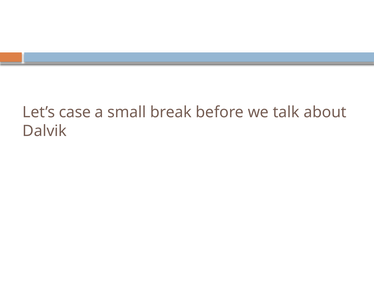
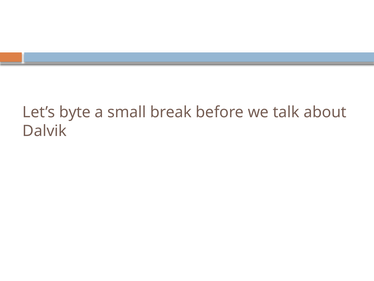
case: case -> byte
